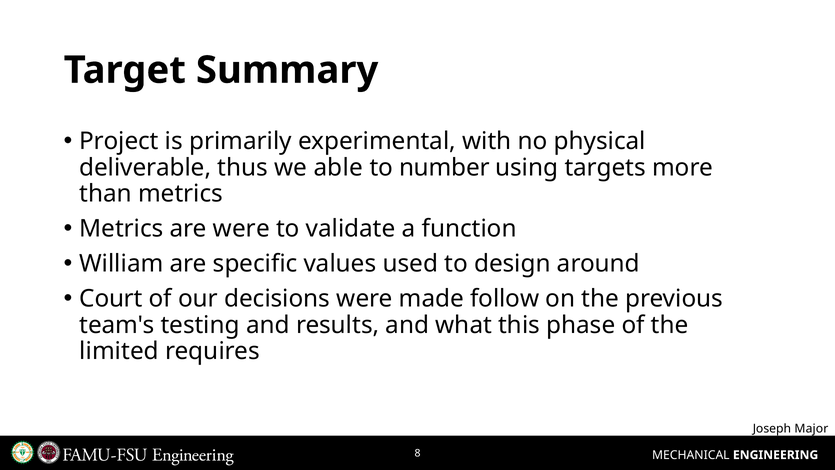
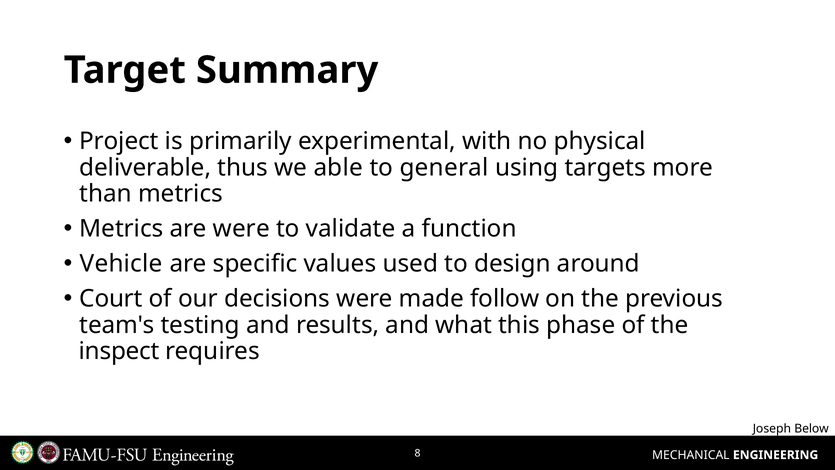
number: number -> general
William: William -> Vehicle
limited: limited -> inspect
Major: Major -> Below
